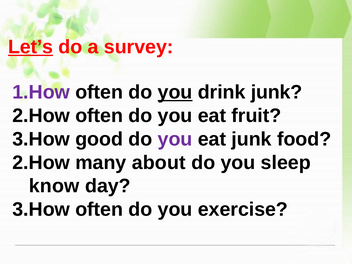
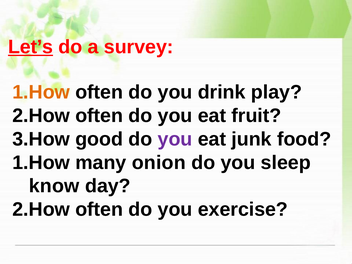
1.How at (41, 92) colour: purple -> orange
you at (175, 92) underline: present -> none
drink junk: junk -> play
2.How at (41, 163): 2.How -> 1.How
about: about -> onion
3.How at (41, 209): 3.How -> 2.How
